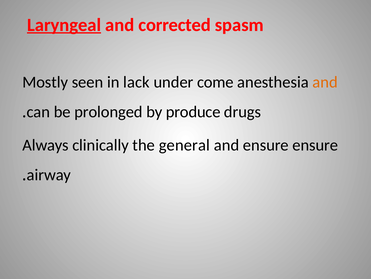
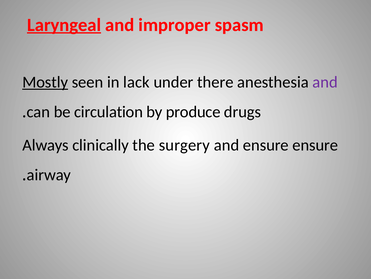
corrected: corrected -> improper
Mostly underline: none -> present
come: come -> there
and at (325, 82) colour: orange -> purple
prolonged: prolonged -> circulation
general: general -> surgery
